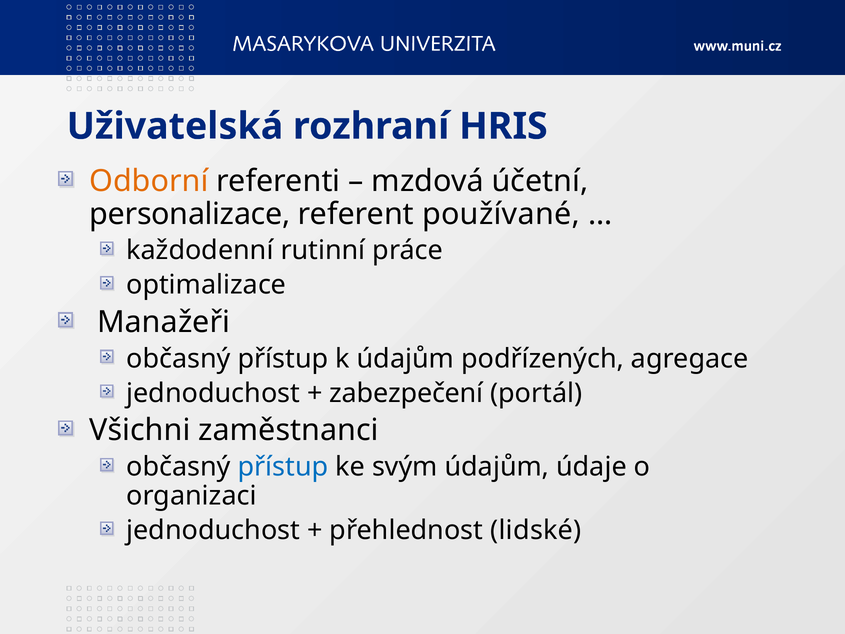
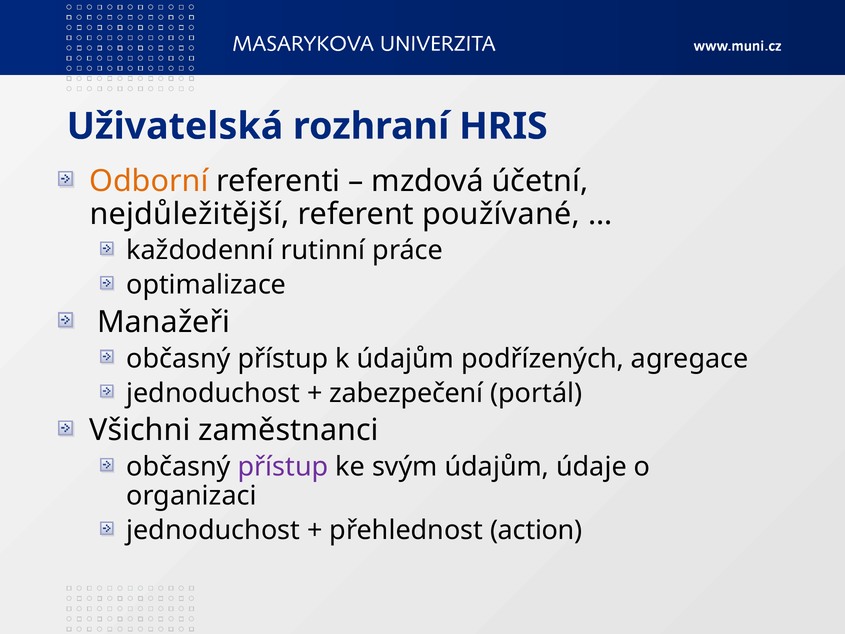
personalizace: personalizace -> nejdůležitější
přístup at (283, 467) colour: blue -> purple
lidské: lidské -> action
